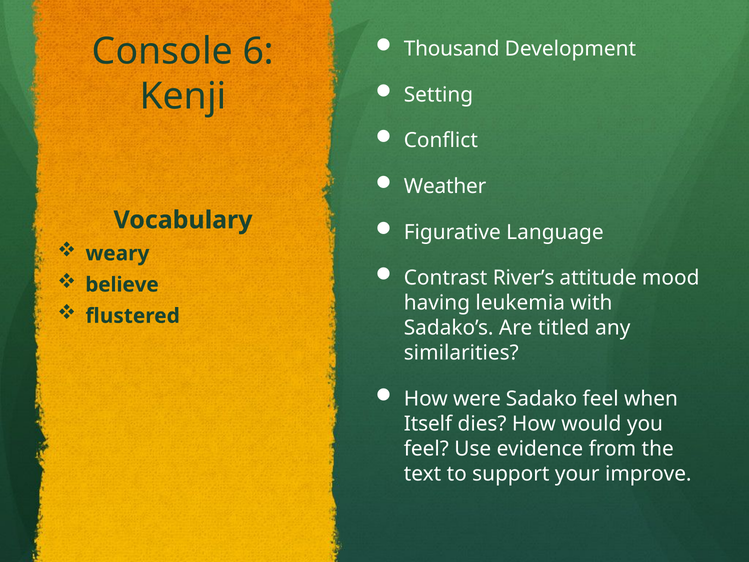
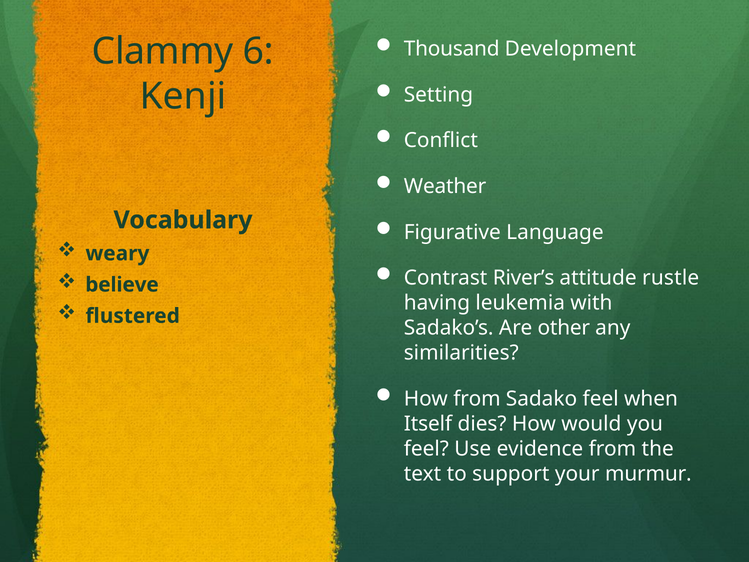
Console: Console -> Clammy
mood: mood -> rustle
titled: titled -> other
How were: were -> from
improve: improve -> murmur
